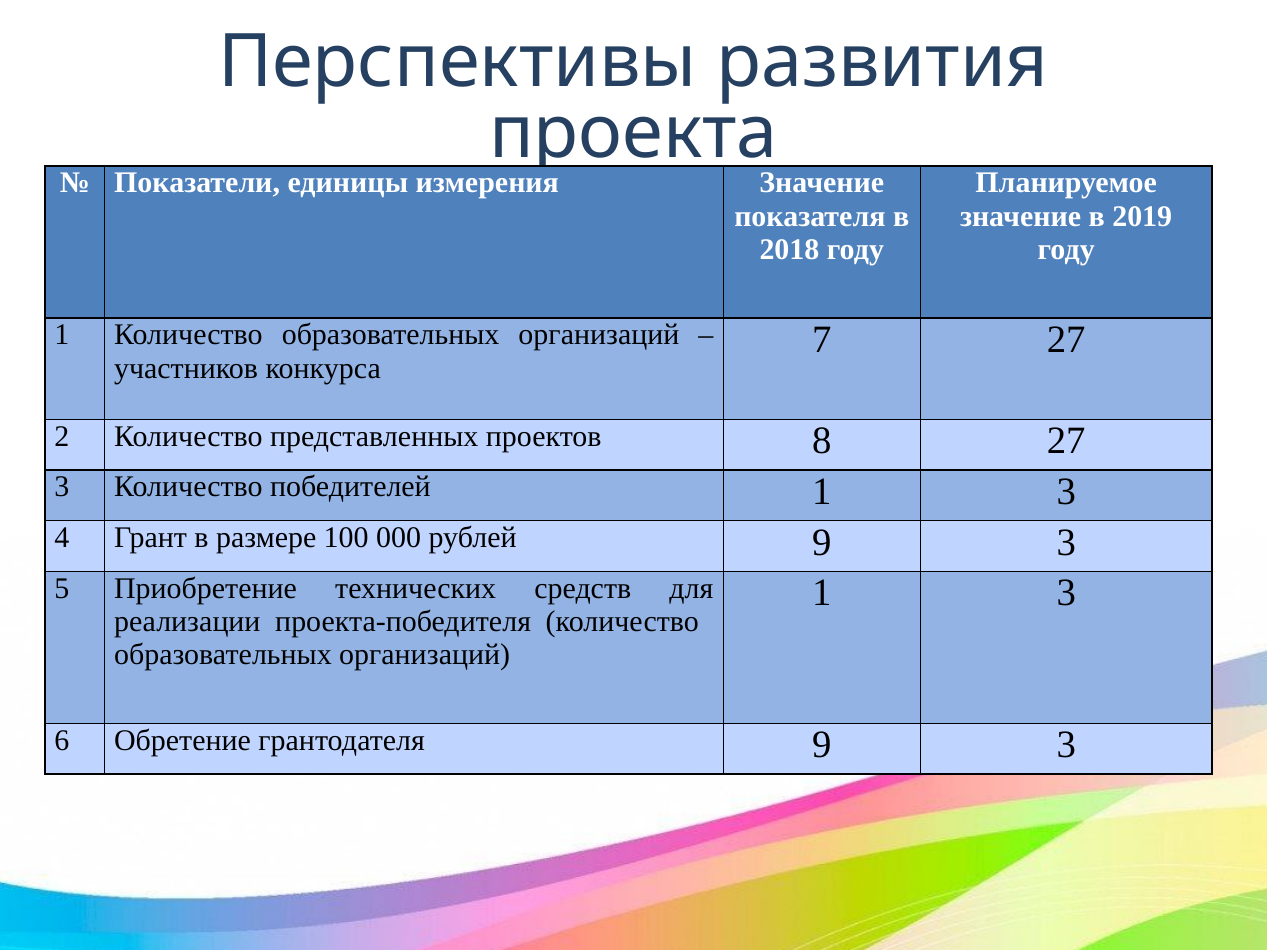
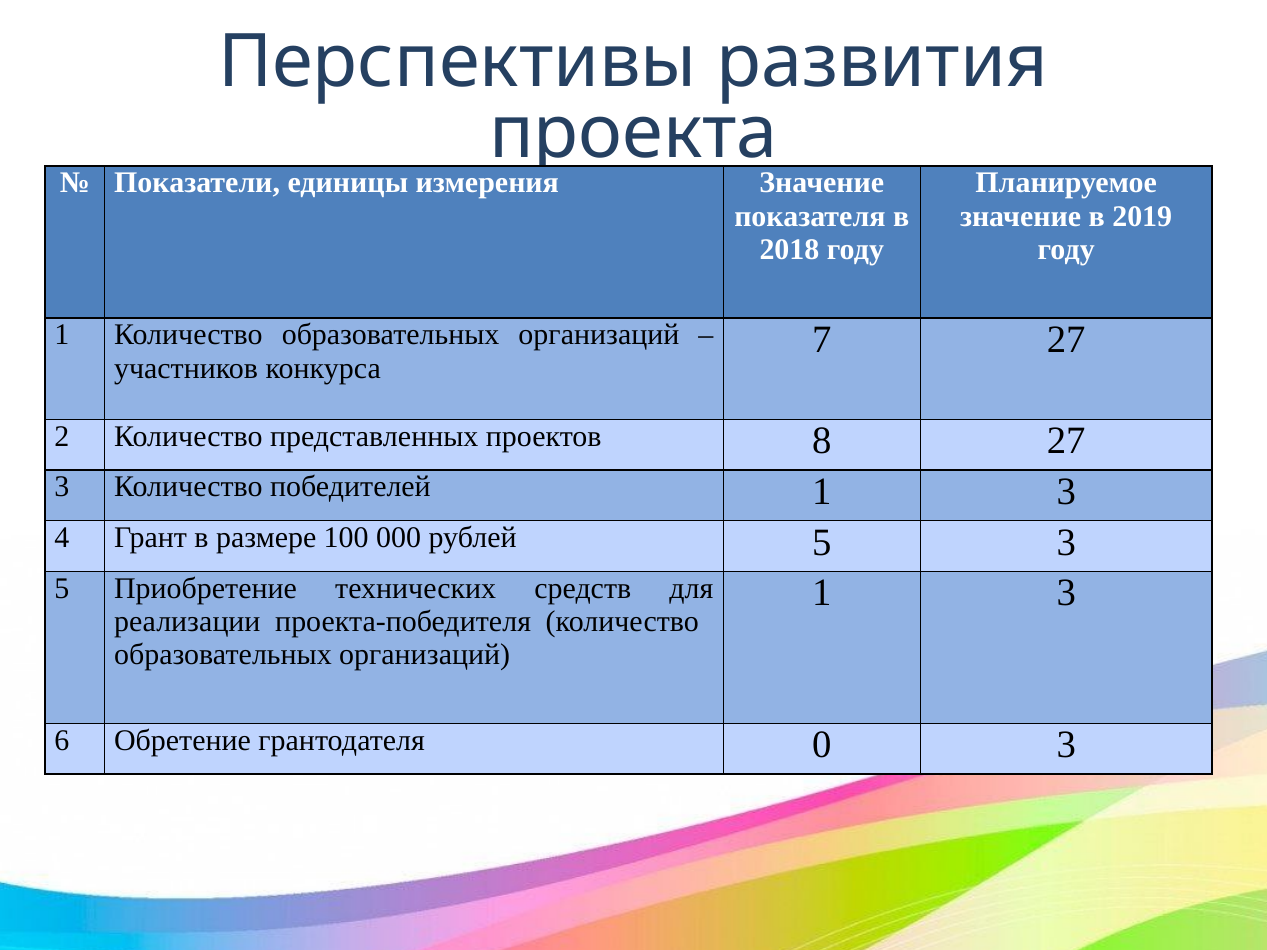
рублей 9: 9 -> 5
грантодателя 9: 9 -> 0
